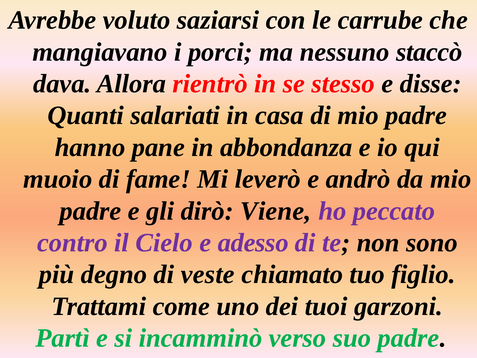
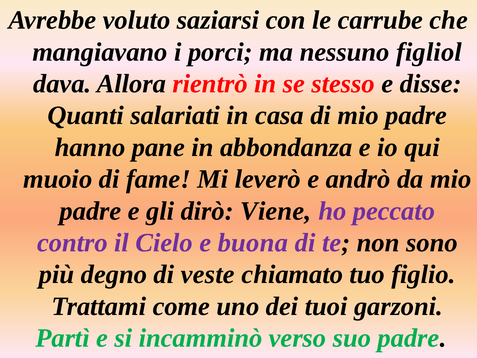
staccò: staccò -> figliol
adesso: adesso -> buona
